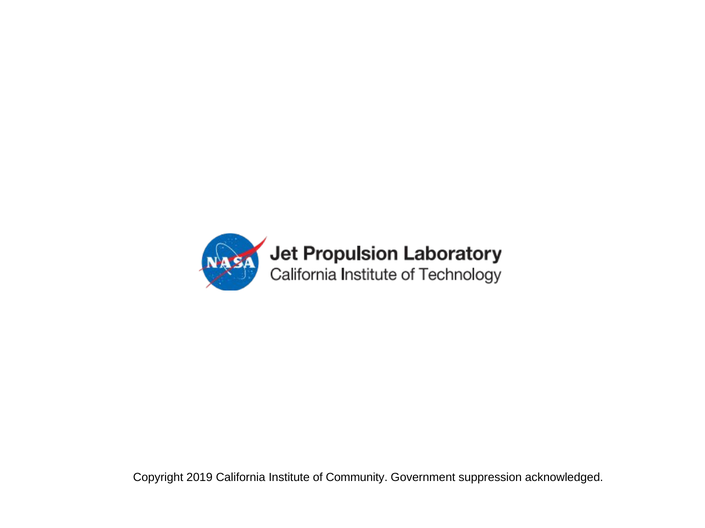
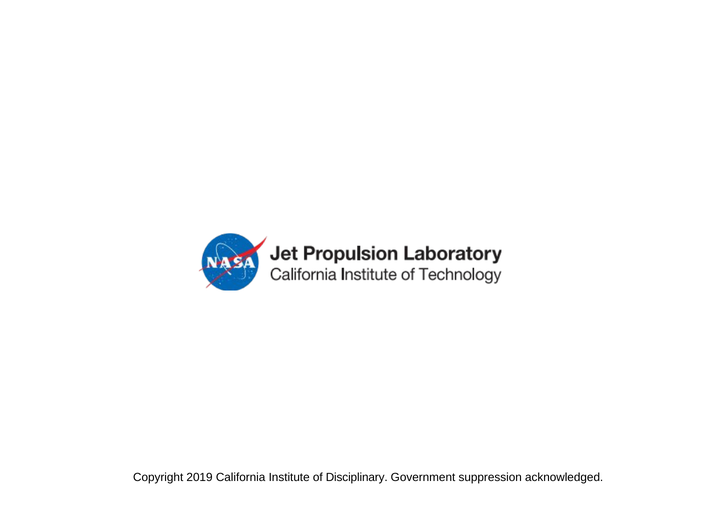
Community: Community -> Disciplinary
